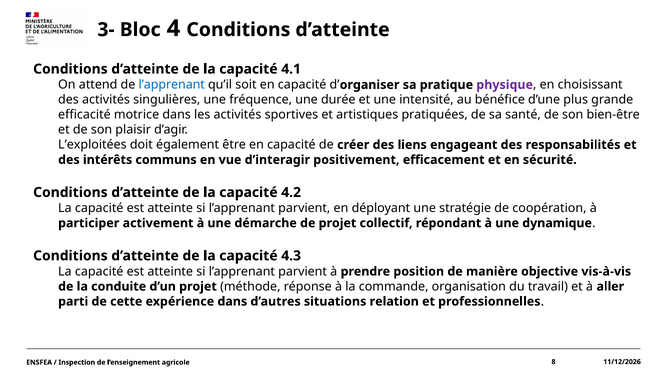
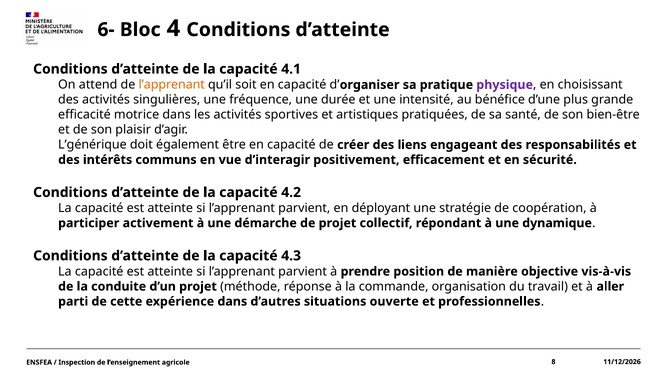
3-: 3- -> 6-
l’apprenant at (172, 85) colour: blue -> orange
L’exploitées: L’exploitées -> L’générique
relation: relation -> ouverte
